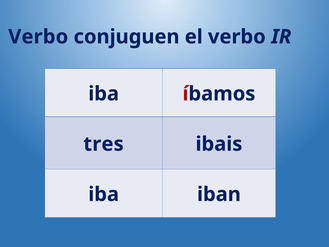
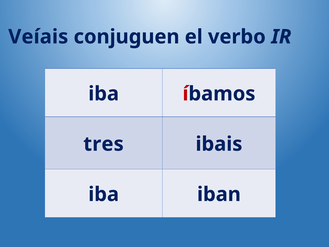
Verbo at (38, 37): Verbo -> Veíais
